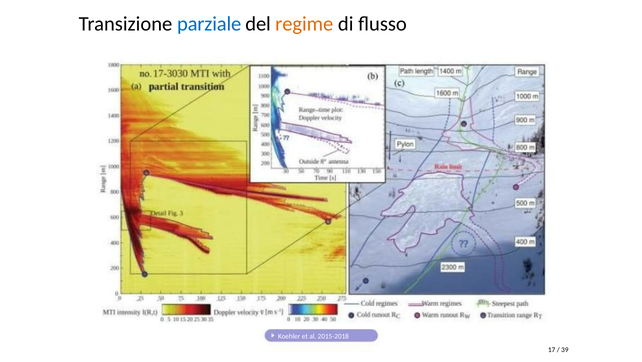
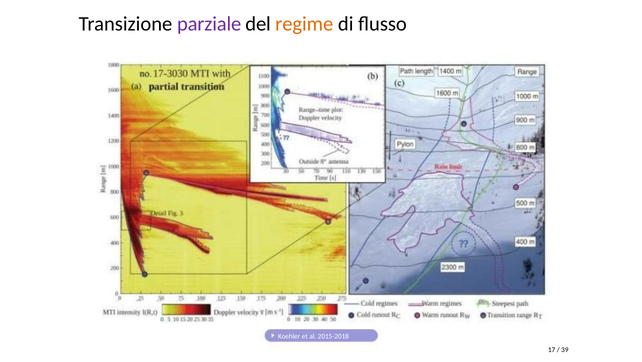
parziale colour: blue -> purple
